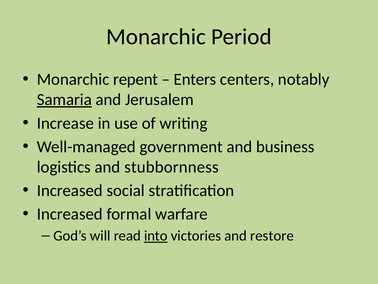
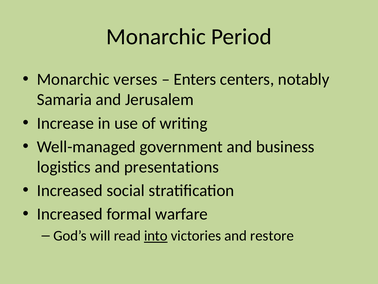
repent: repent -> verses
Samaria underline: present -> none
stubbornness: stubbornness -> presentations
